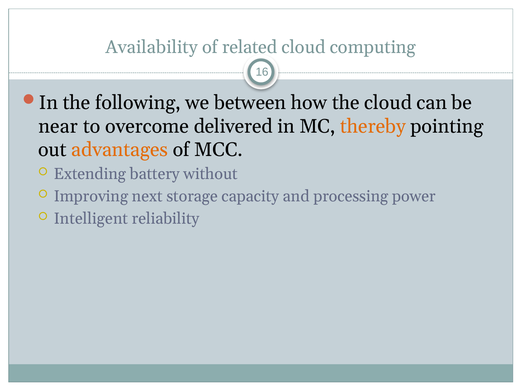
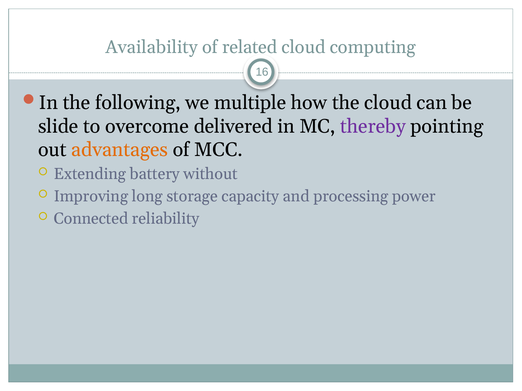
between: between -> multiple
near: near -> slide
thereby colour: orange -> purple
next: next -> long
Intelligent: Intelligent -> Connected
